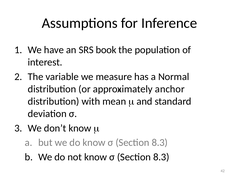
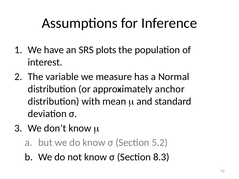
book: book -> plots
8.3 at (160, 143): 8.3 -> 5.2
